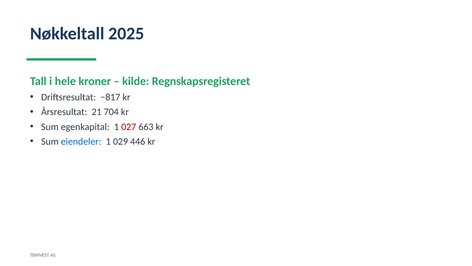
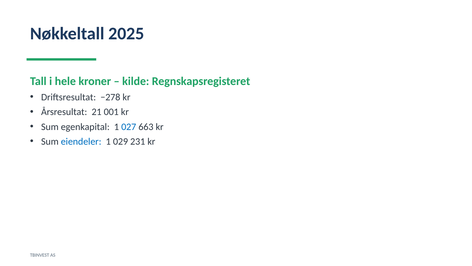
−817: −817 -> −278
704: 704 -> 001
027 colour: red -> blue
446: 446 -> 231
